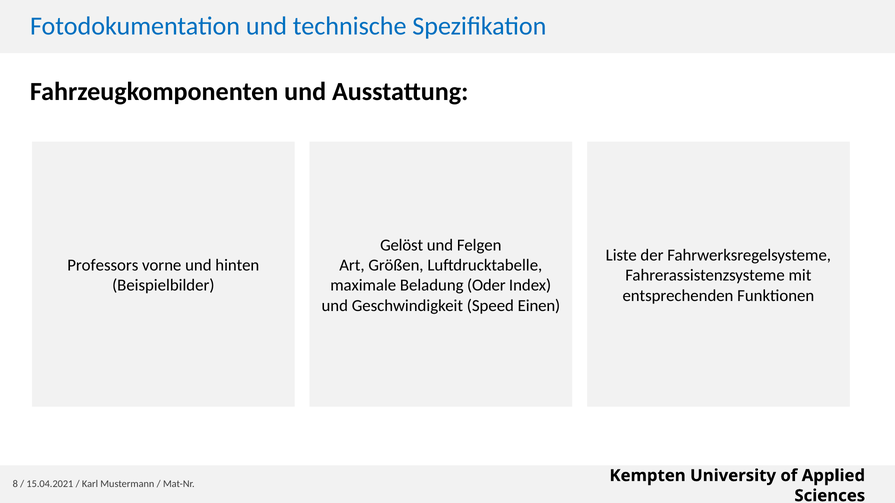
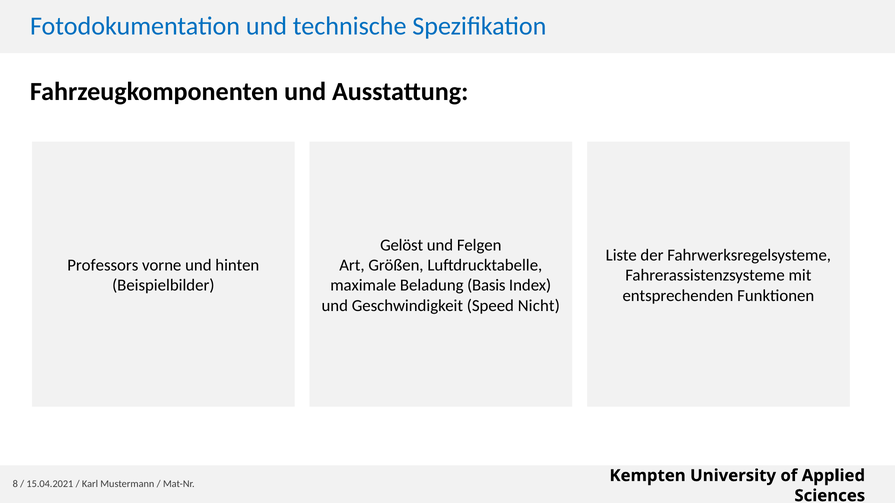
Oder: Oder -> Basis
Einen: Einen -> Nicht
